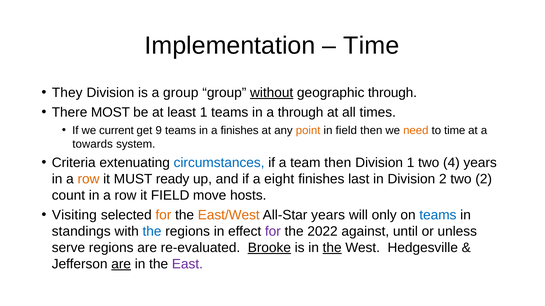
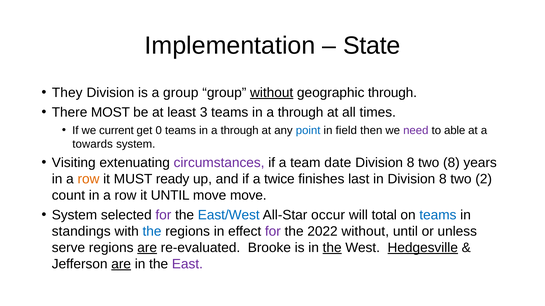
Time at (371, 46): Time -> State
least 1: 1 -> 3
9: 9 -> 0
finishes at (240, 131): finishes -> through
point colour: orange -> blue
need colour: orange -> purple
to time: time -> able
Criteria: Criteria -> Visiting
circumstances colour: blue -> purple
team then: then -> date
1 at (411, 163): 1 -> 8
two 4: 4 -> 8
eight: eight -> twice
in Division 2: 2 -> 8
it FIELD: FIELD -> UNTIL
move hosts: hosts -> move
Visiting at (74, 215): Visiting -> System
for at (163, 215) colour: orange -> purple
East/West colour: orange -> blue
All-Star years: years -> occur
only: only -> total
2022 against: against -> without
are at (147, 248) underline: none -> present
Brooke underline: present -> none
Hedgesville underline: none -> present
